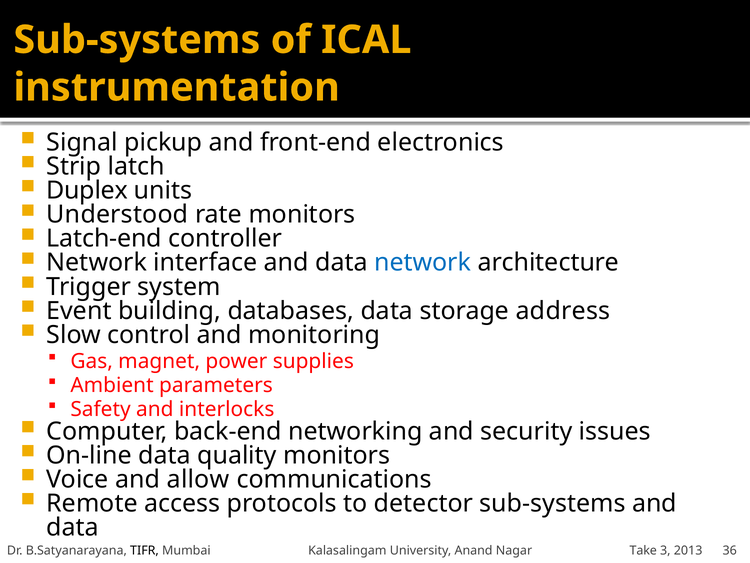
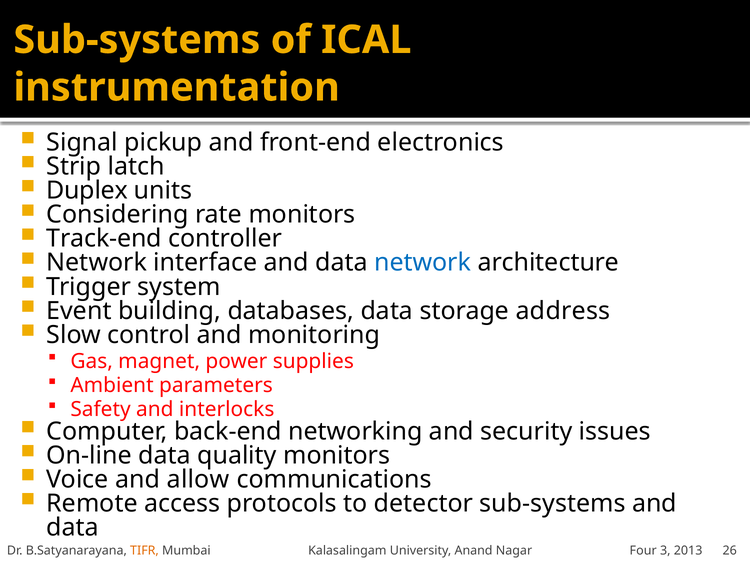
Understood: Understood -> Considering
Latch-end: Latch-end -> Track-end
TIFR colour: black -> orange
Take: Take -> Four
36: 36 -> 26
